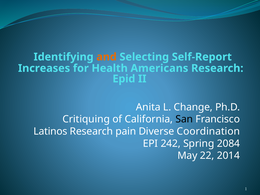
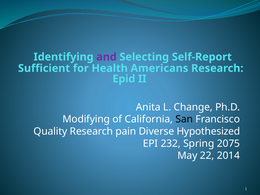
and colour: orange -> purple
Increases: Increases -> Sufficient
Critiquing: Critiquing -> Modifying
Latinos: Latinos -> Quality
Coordination: Coordination -> Hypothesized
242: 242 -> 232
2084: 2084 -> 2075
